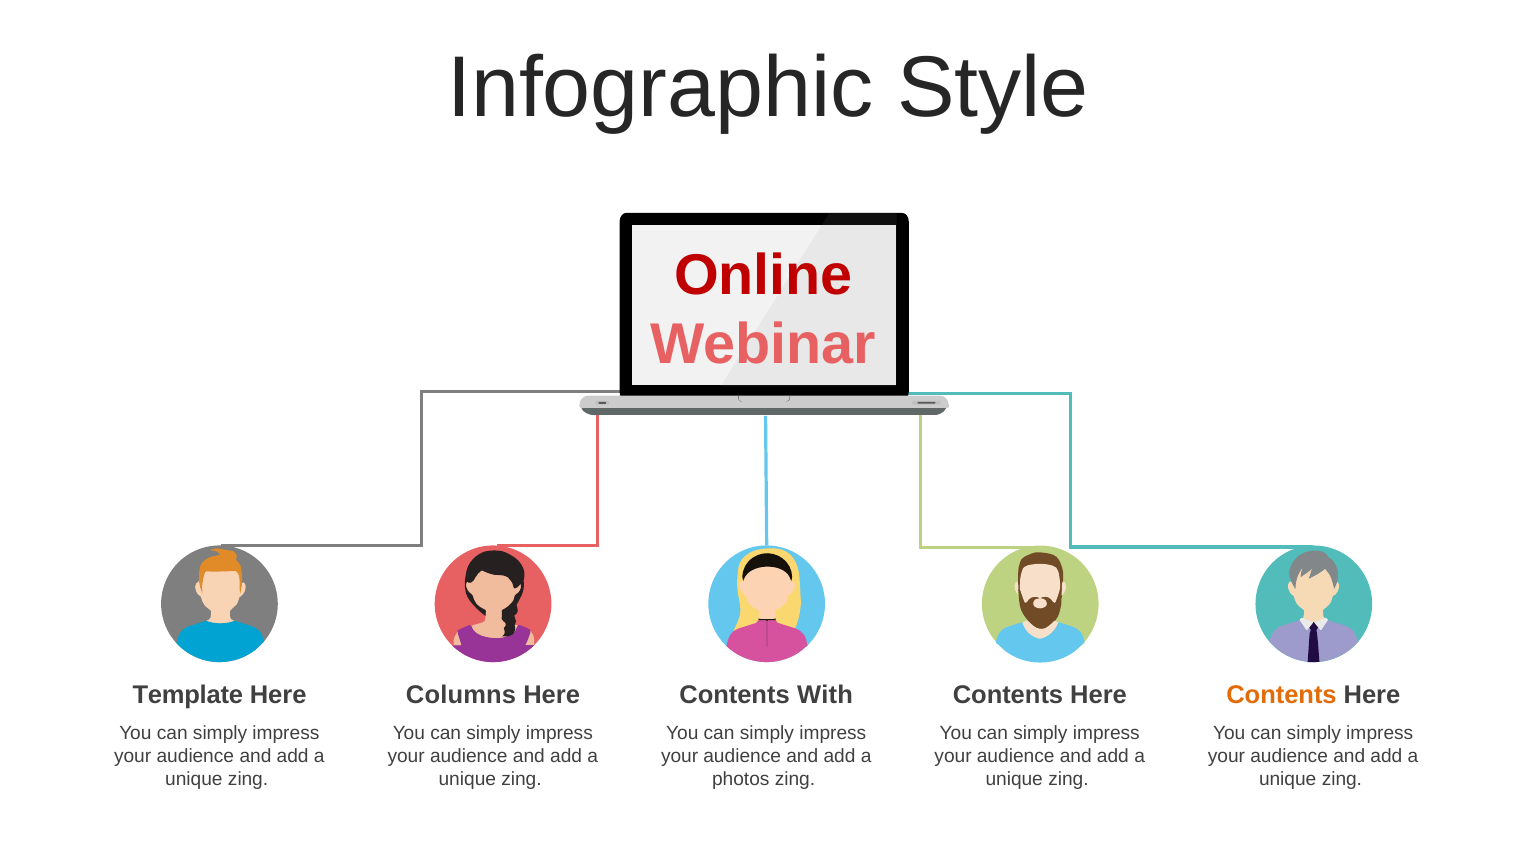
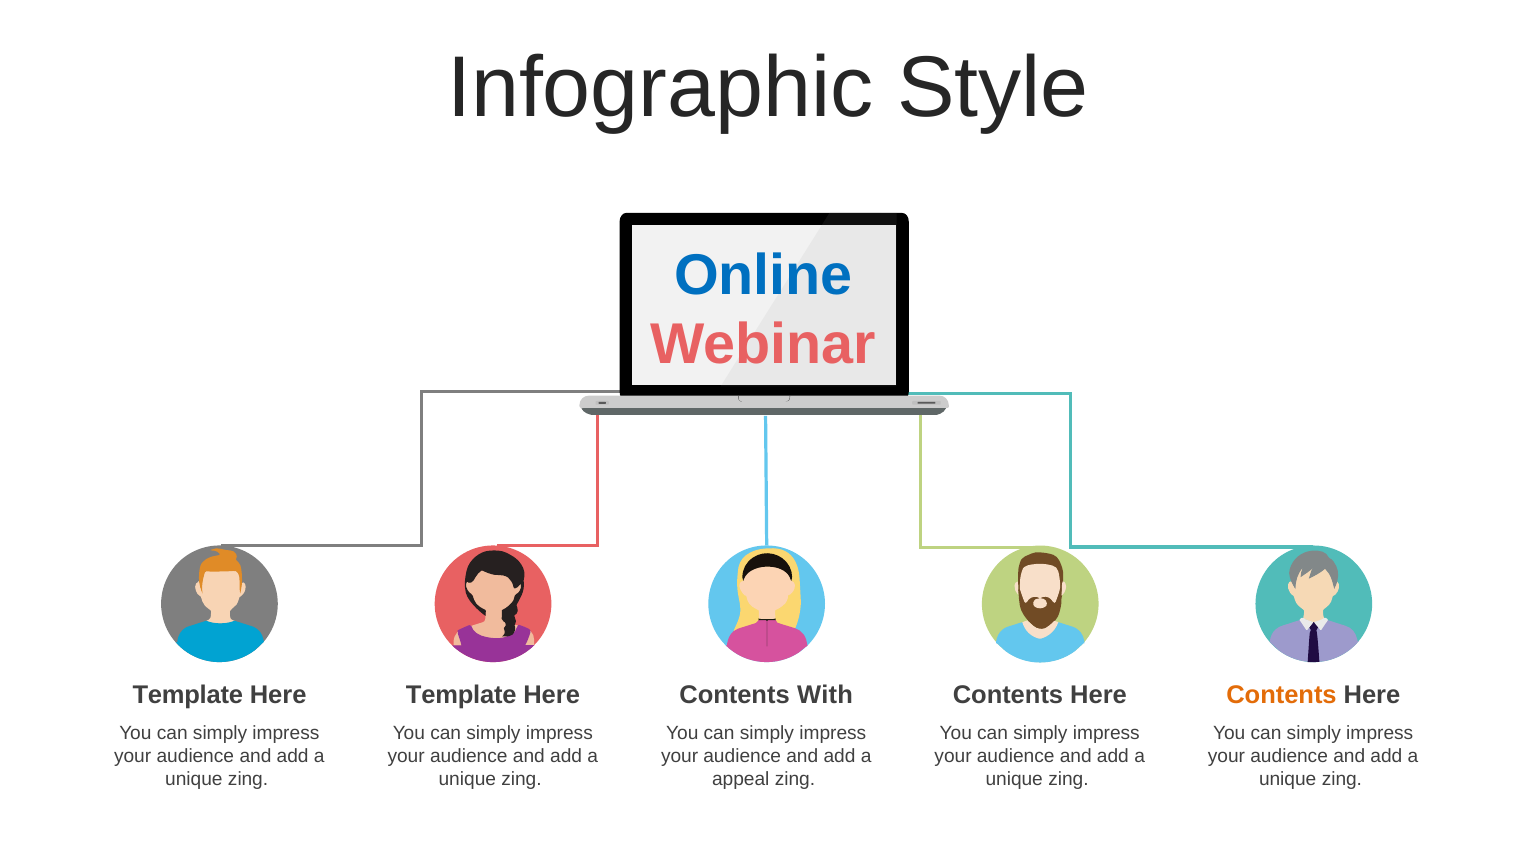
Online colour: red -> blue
Columns at (461, 695): Columns -> Template
photos: photos -> appeal
